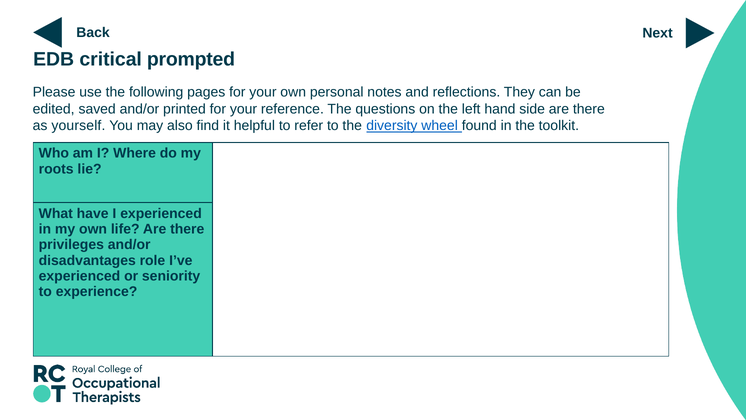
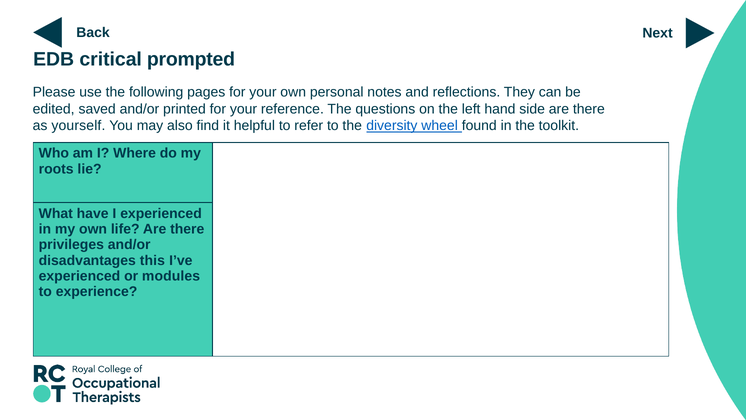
role: role -> this
seniority: seniority -> modules
